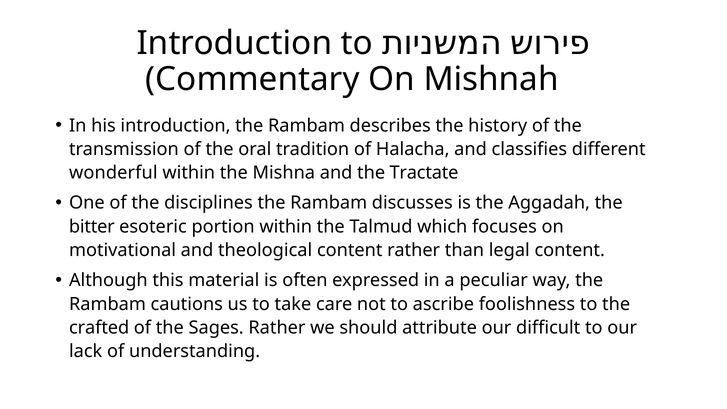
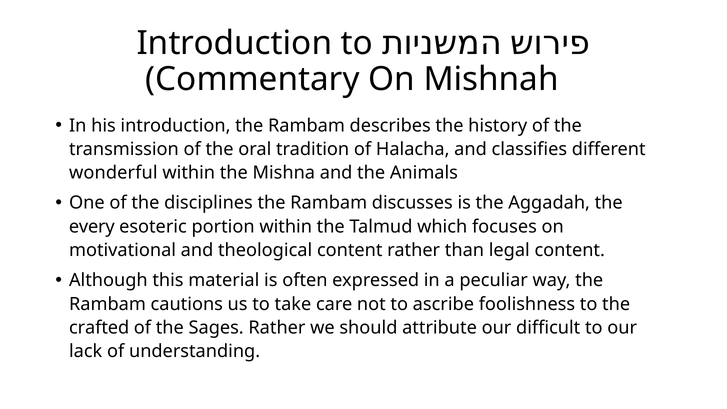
Tractate: Tractate -> Animals
bitter: bitter -> every
